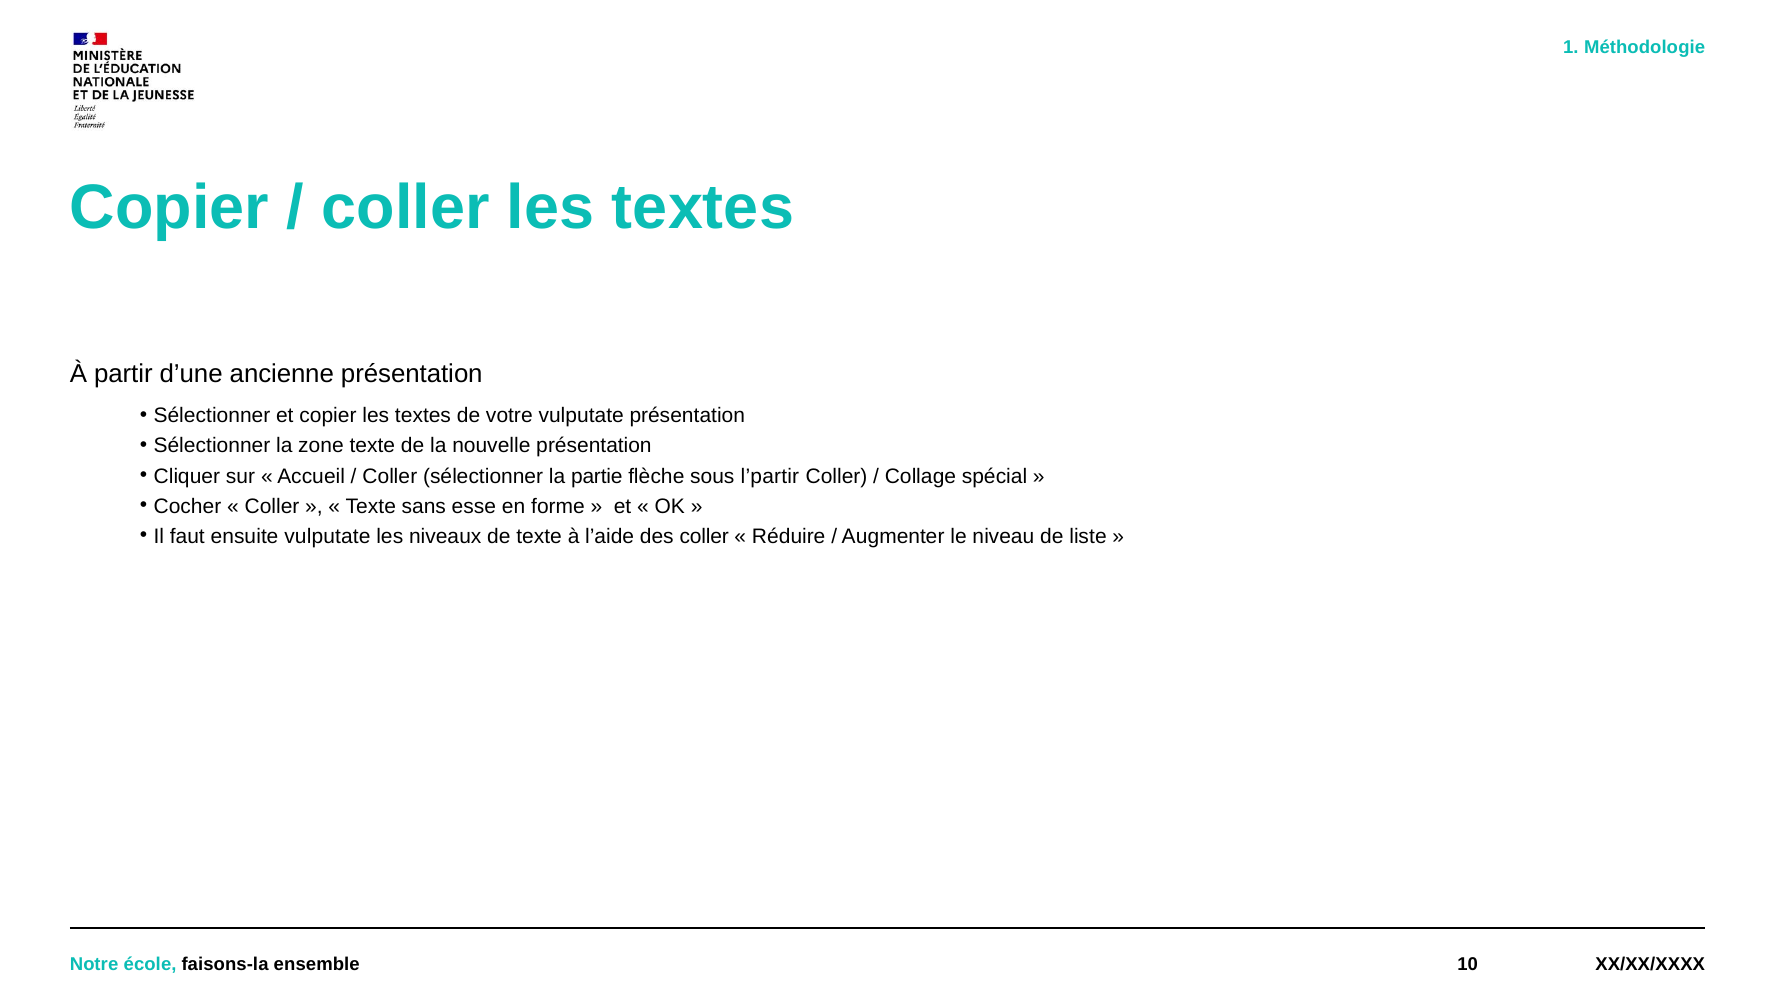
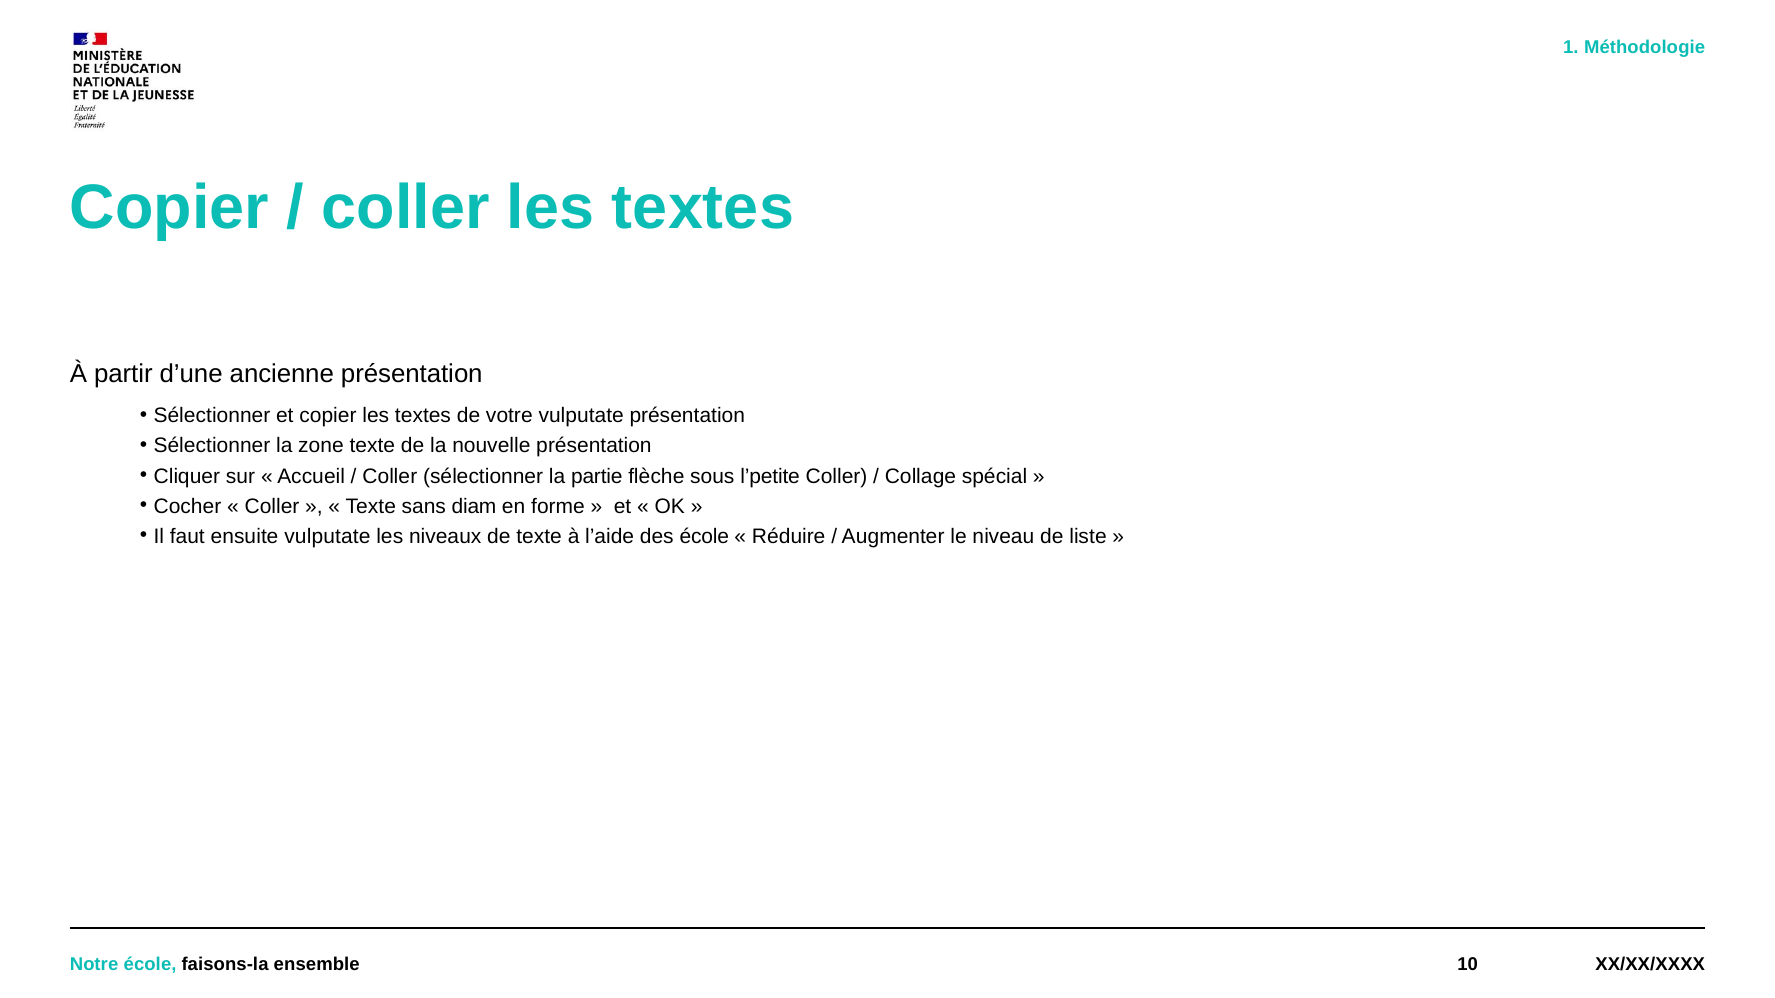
l’partir: l’partir -> l’petite
esse: esse -> diam
des coller: coller -> école
